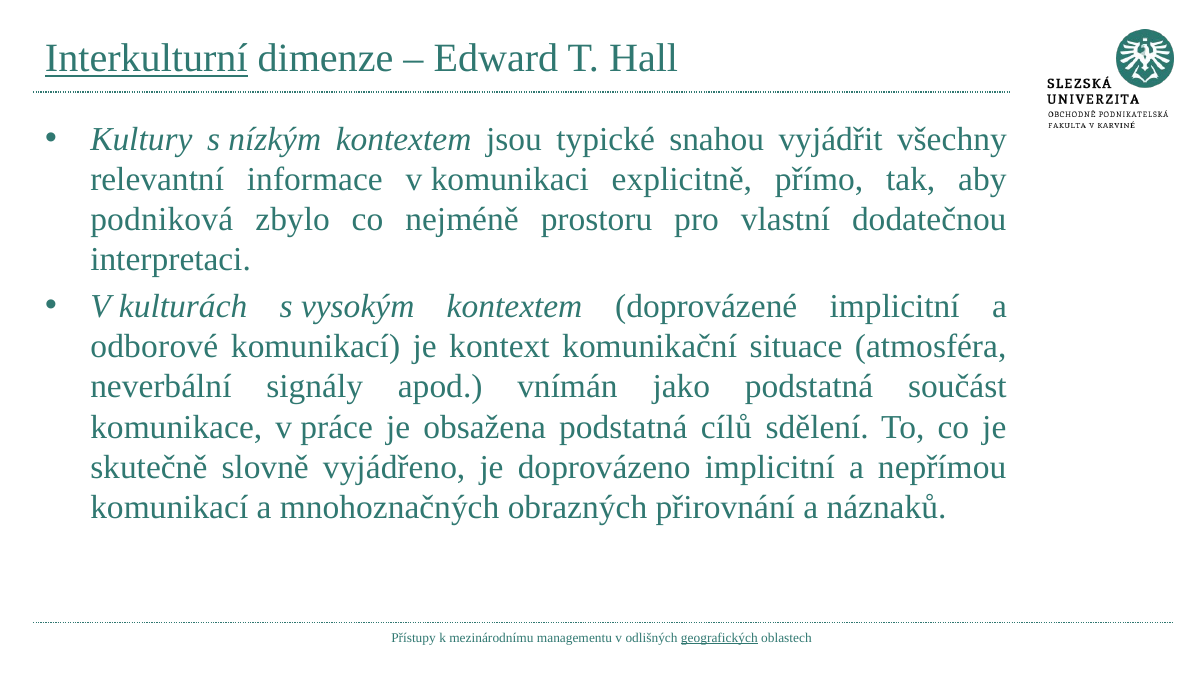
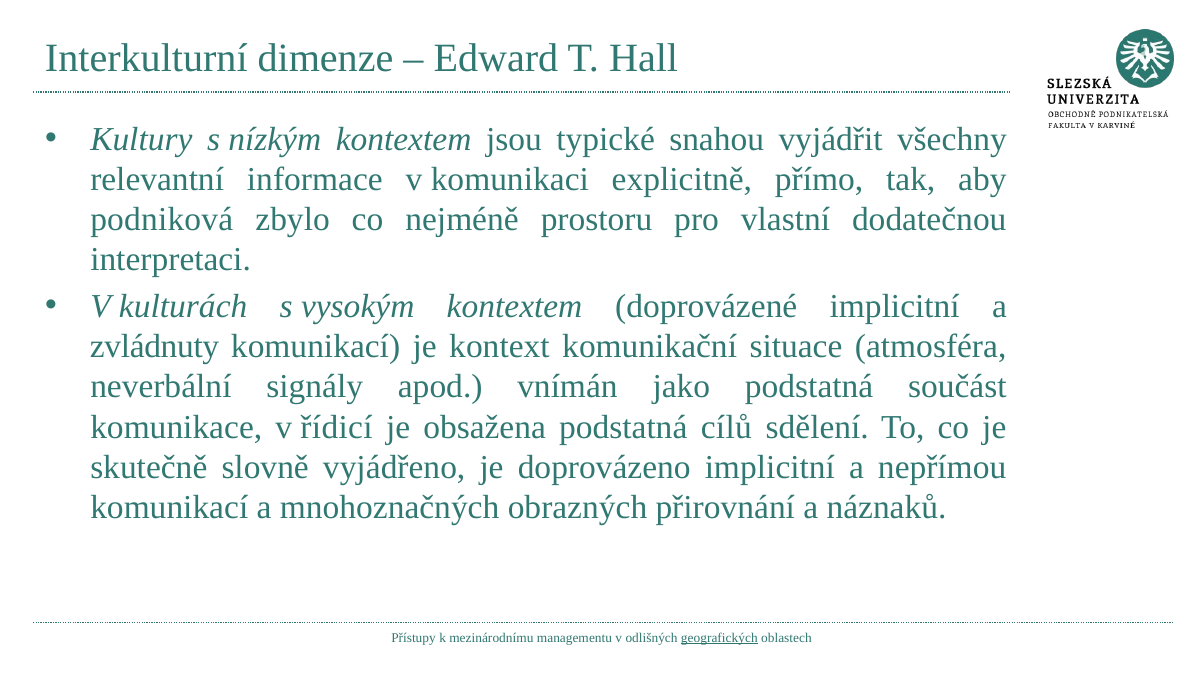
Interkulturní underline: present -> none
odborové: odborové -> zvládnuty
práce: práce -> řídicí
